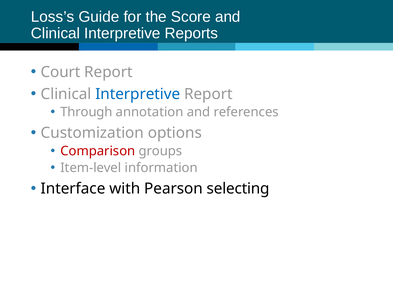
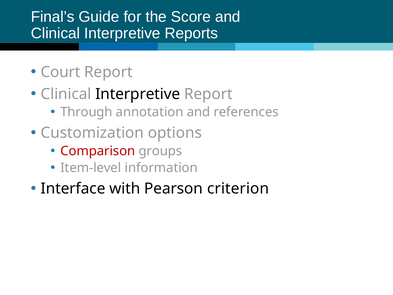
Loss’s: Loss’s -> Final’s
Interpretive at (138, 94) colour: blue -> black
selecting: selecting -> criterion
